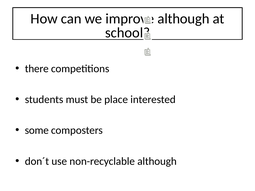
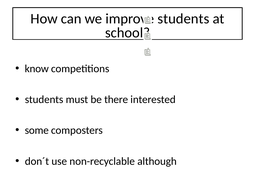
improve although: although -> students
there: there -> know
place: place -> there
